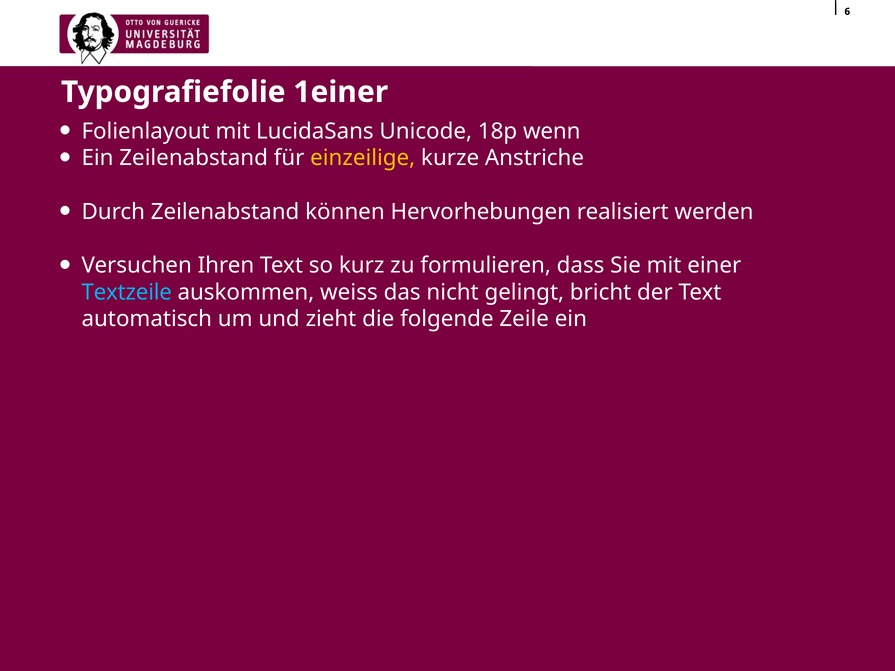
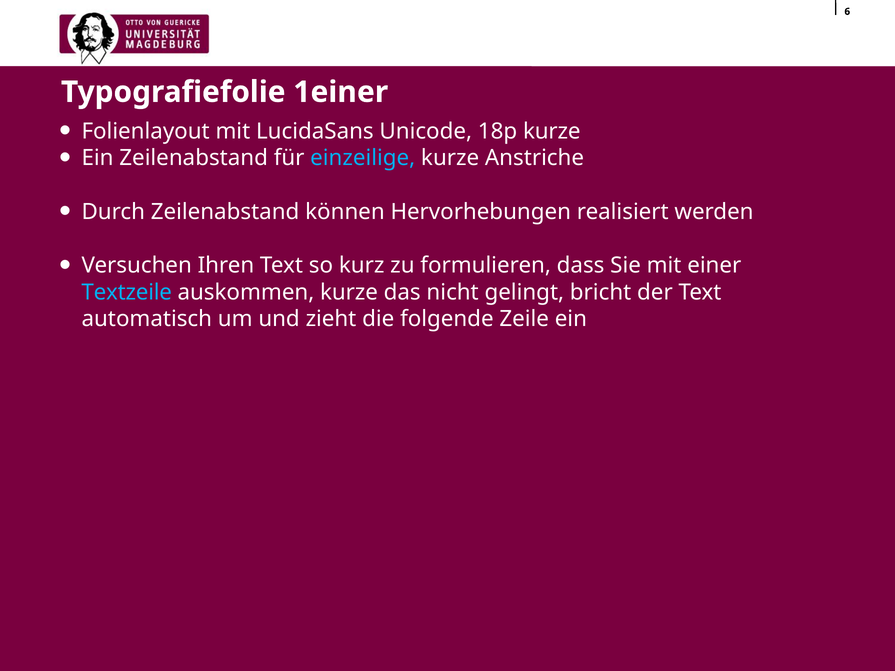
18p wenn: wenn -> kurze
einzeilige colour: yellow -> light blue
auskommen weiss: weiss -> kurze
